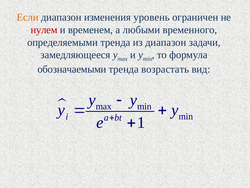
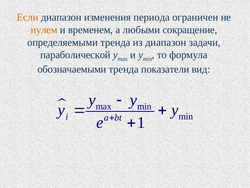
уровень: уровень -> периода
нулем colour: red -> orange
временного: временного -> сокращение
замедляющееся: замедляющееся -> параболической
возрастать: возрастать -> показатели
